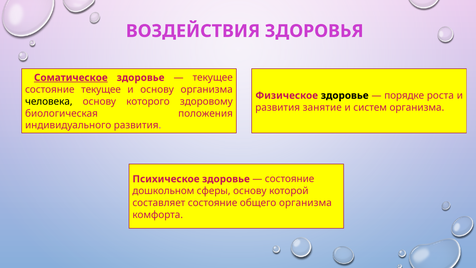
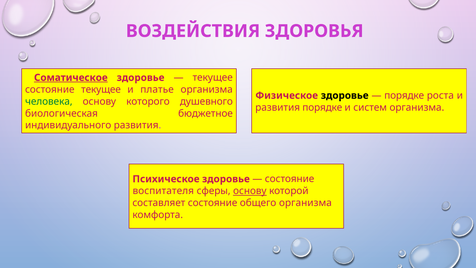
и основу: основу -> платье
человека colour: black -> green
здоровому: здоровому -> душевного
развития занятие: занятие -> порядке
положения: положения -> бюджетное
дошкольном: дошкольном -> воспитателя
основу at (250, 191) underline: none -> present
